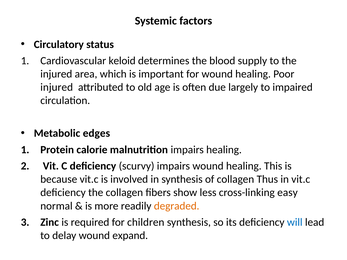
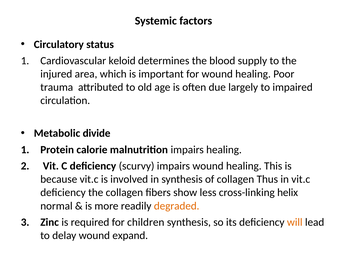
injured at (57, 87): injured -> trauma
edges: edges -> divide
easy: easy -> helix
will colour: blue -> orange
